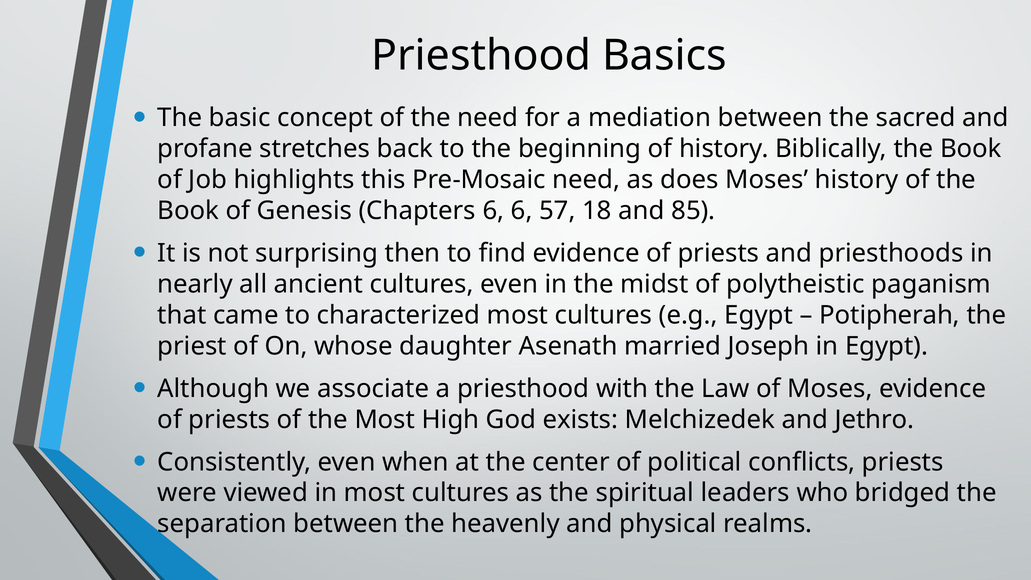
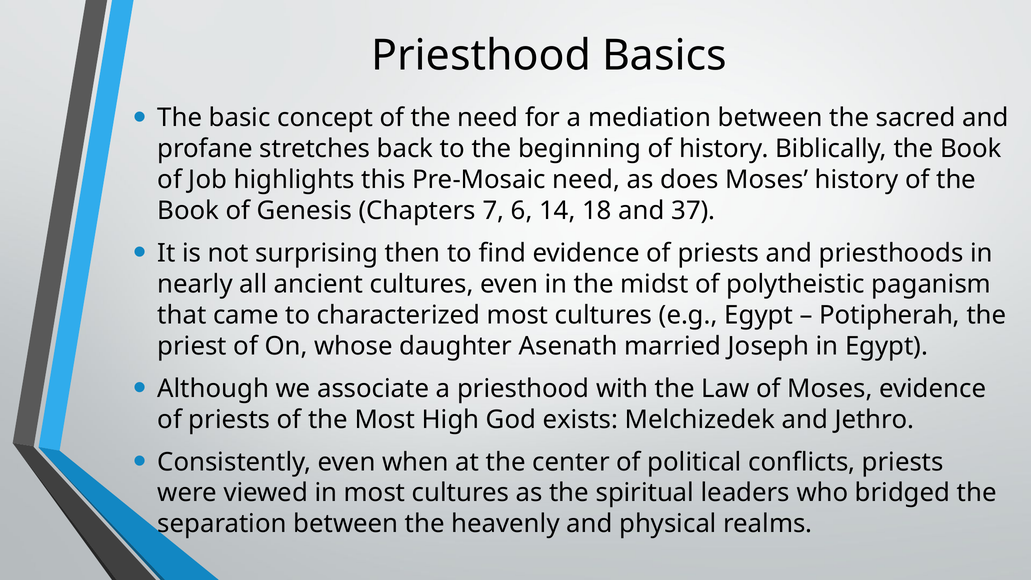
Chapters 6: 6 -> 7
57: 57 -> 14
85: 85 -> 37
